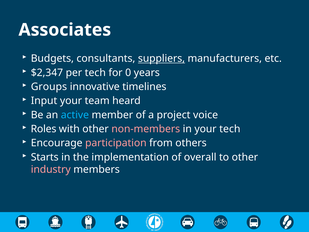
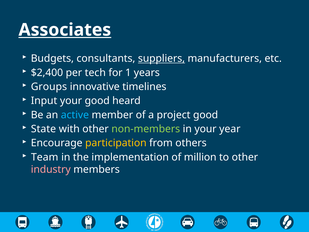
Associates underline: none -> present
$2,347: $2,347 -> $2,400
0: 0 -> 1
your team: team -> good
project voice: voice -> good
Roles: Roles -> State
non-members colour: pink -> light green
your tech: tech -> year
participation colour: pink -> yellow
Starts: Starts -> Team
overall: overall -> million
